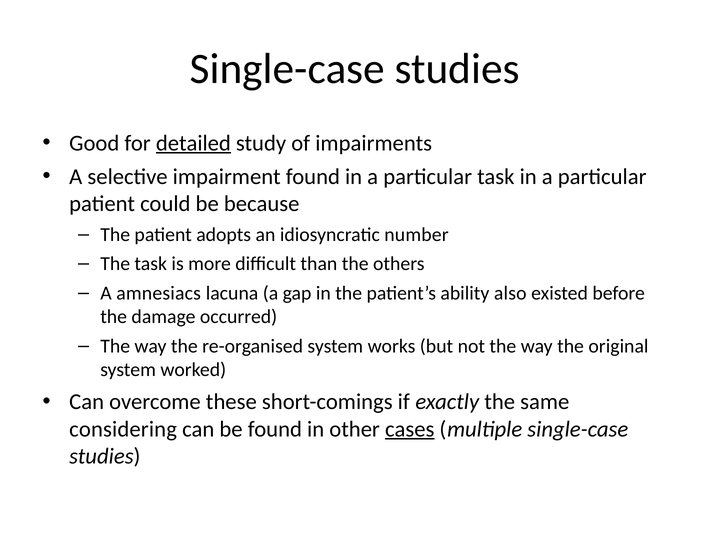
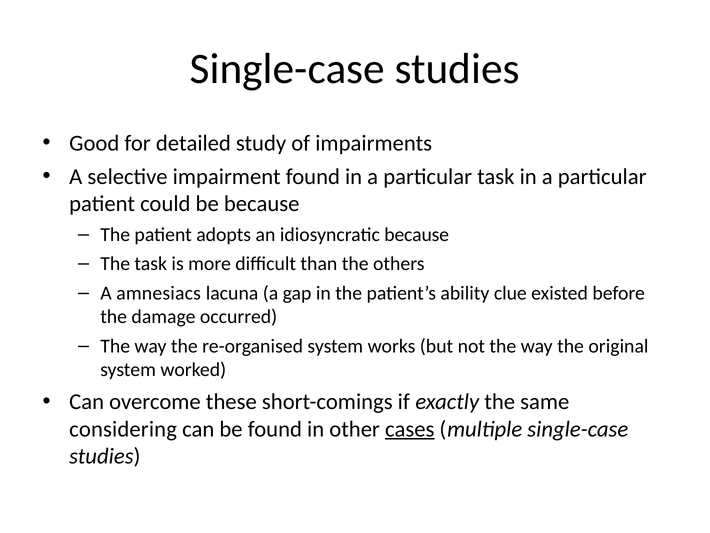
detailed underline: present -> none
idiosyncratic number: number -> because
also: also -> clue
